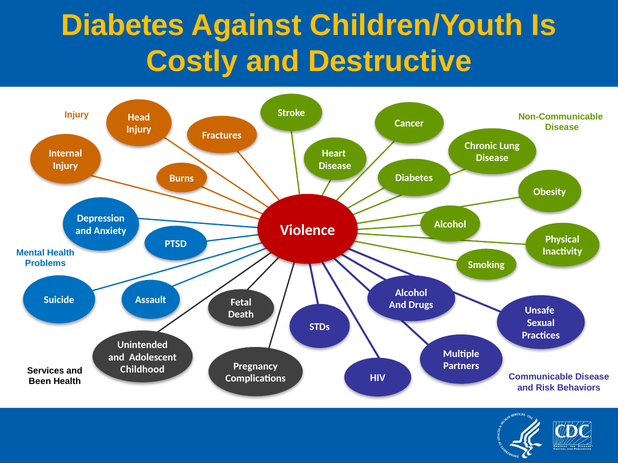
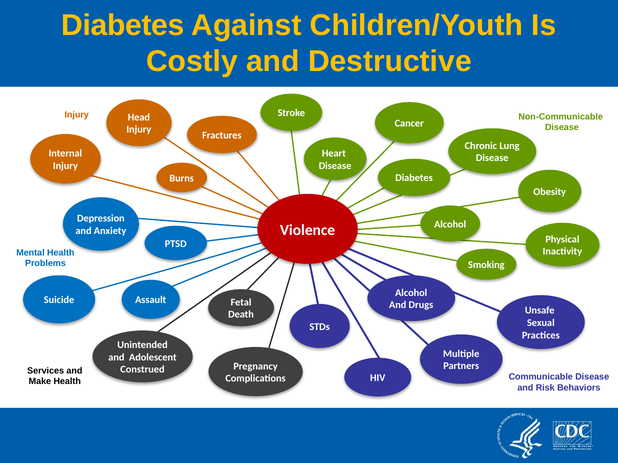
Childhood: Childhood -> Construed
Been: Been -> Make
